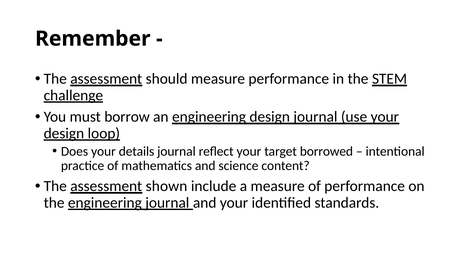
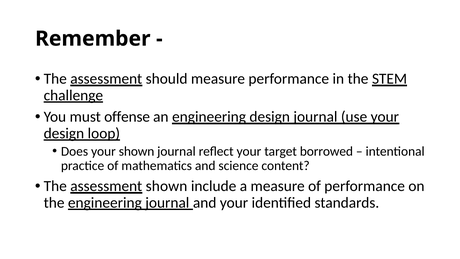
borrow: borrow -> offense
your details: details -> shown
